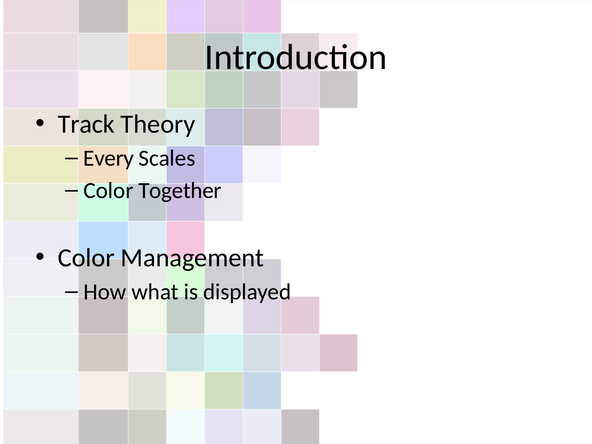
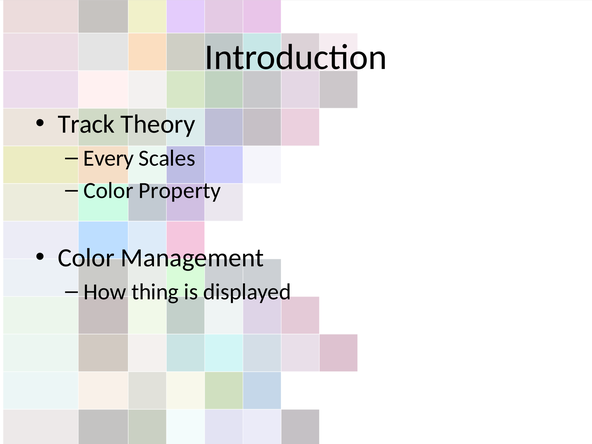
Together: Together -> Property
what: what -> thing
